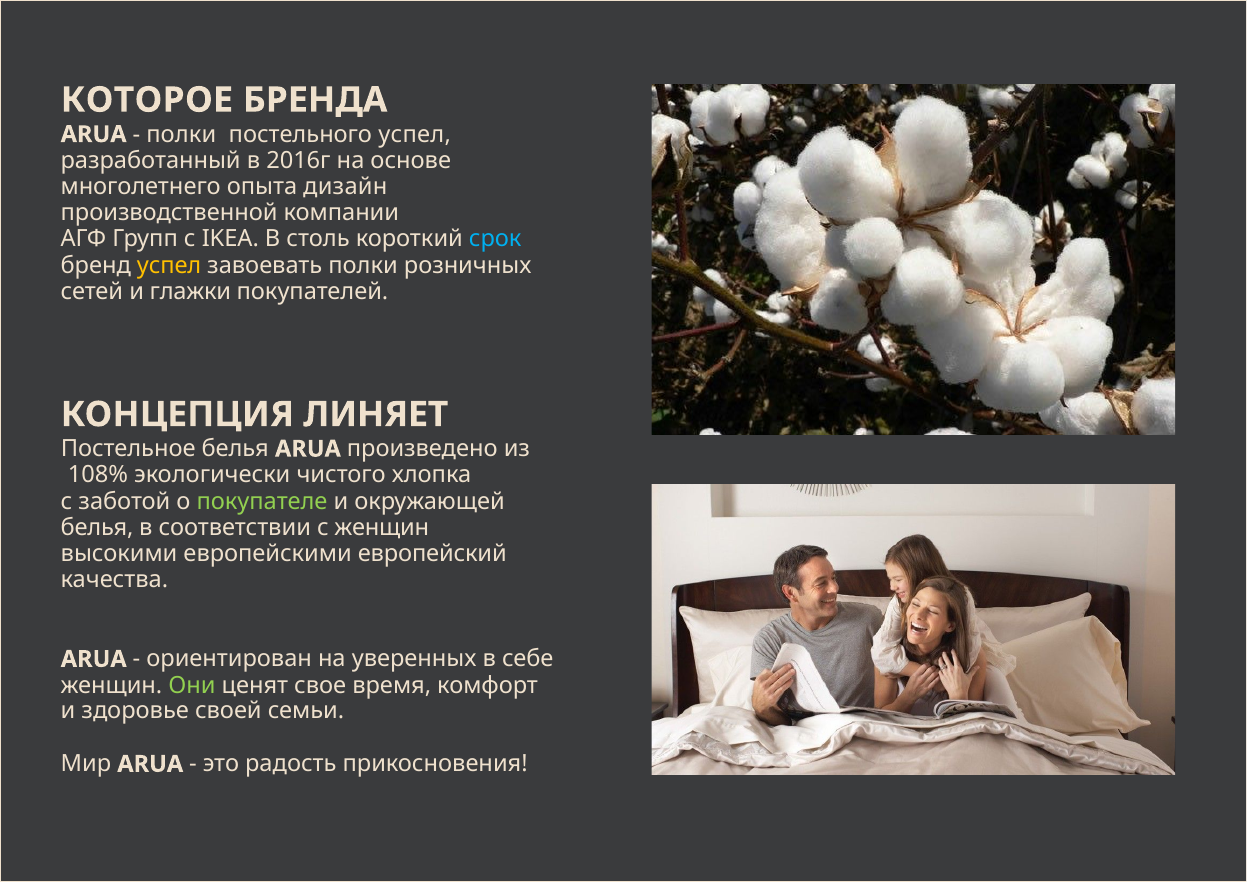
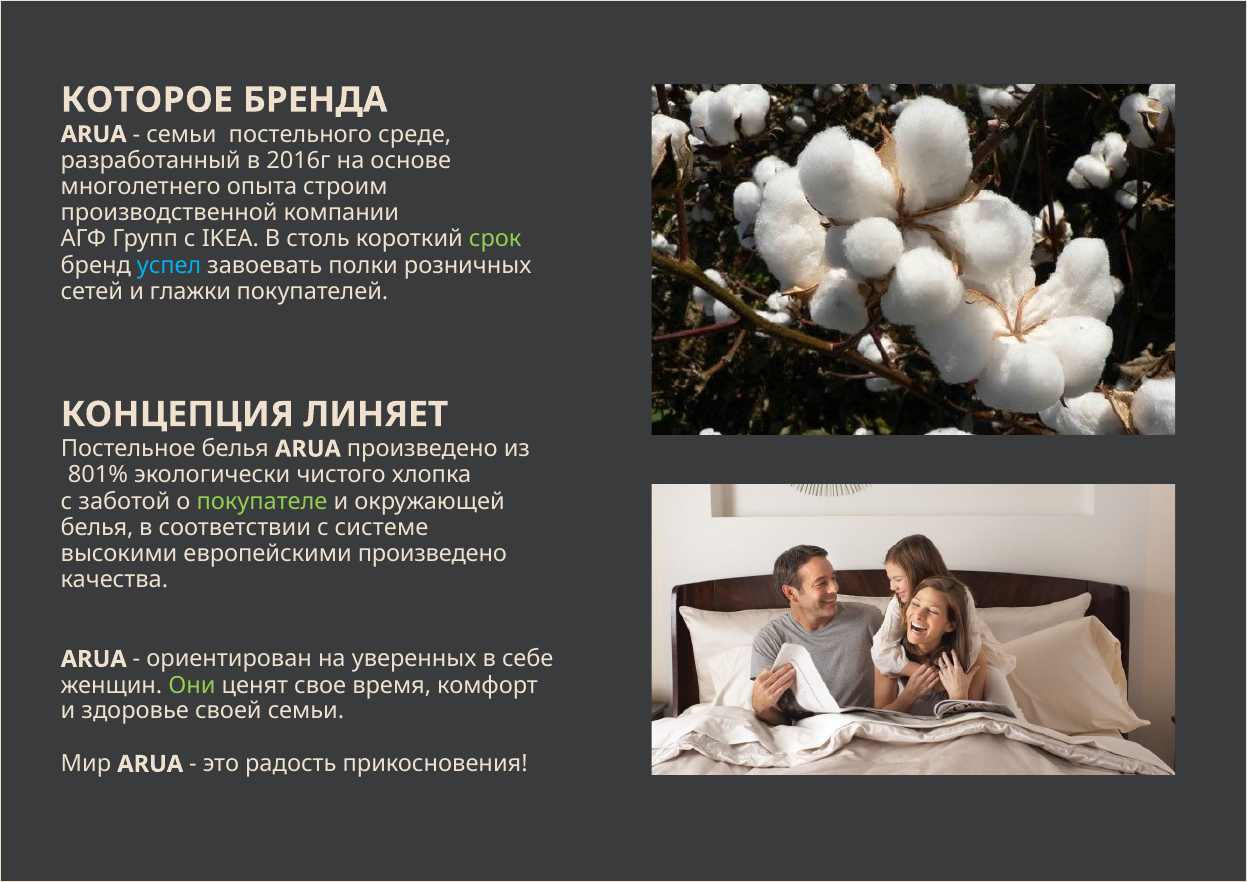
полки at (181, 134): полки -> семьи
постельного успел: успел -> среде
дизайн: дизайн -> строим
срок colour: light blue -> light green
успел at (169, 265) colour: yellow -> light blue
108%: 108% -> 801%
с женщин: женщин -> системе
европейскими европейский: европейский -> произведено
